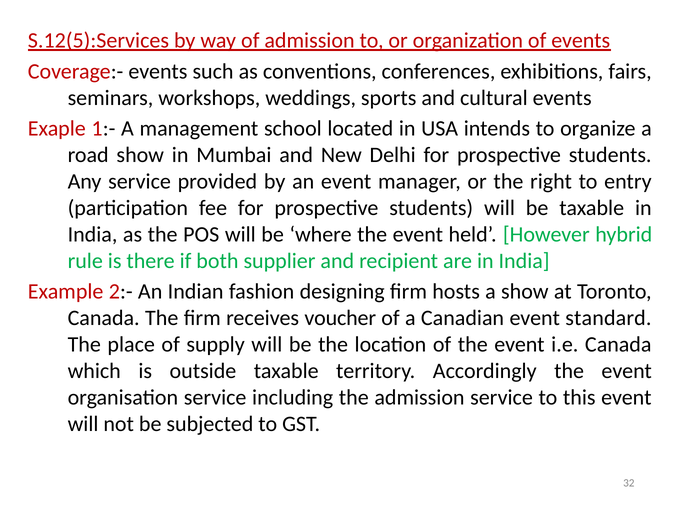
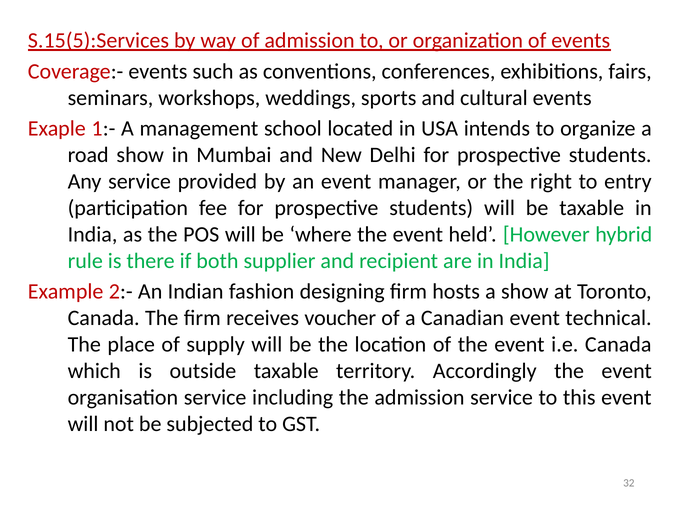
S.12(5):Services: S.12(5):Services -> S.15(5):Services
standard: standard -> technical
